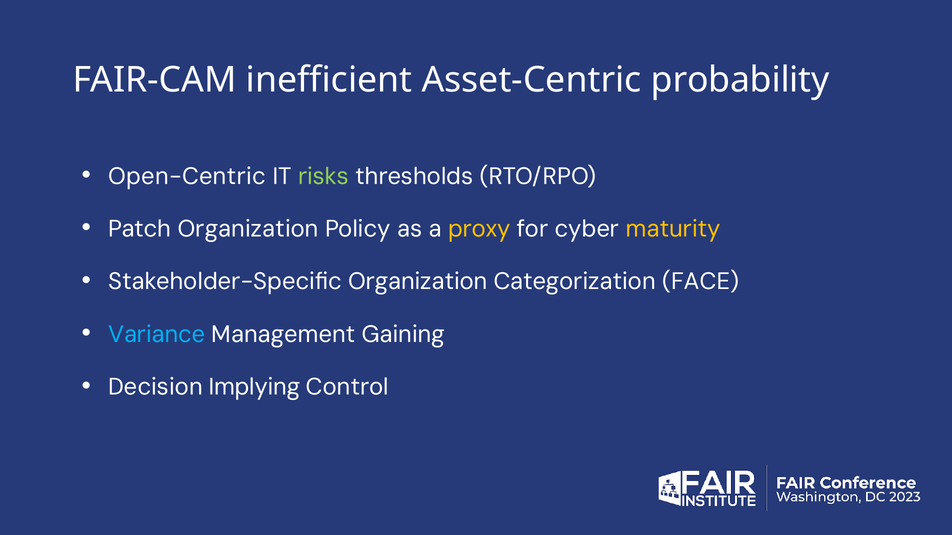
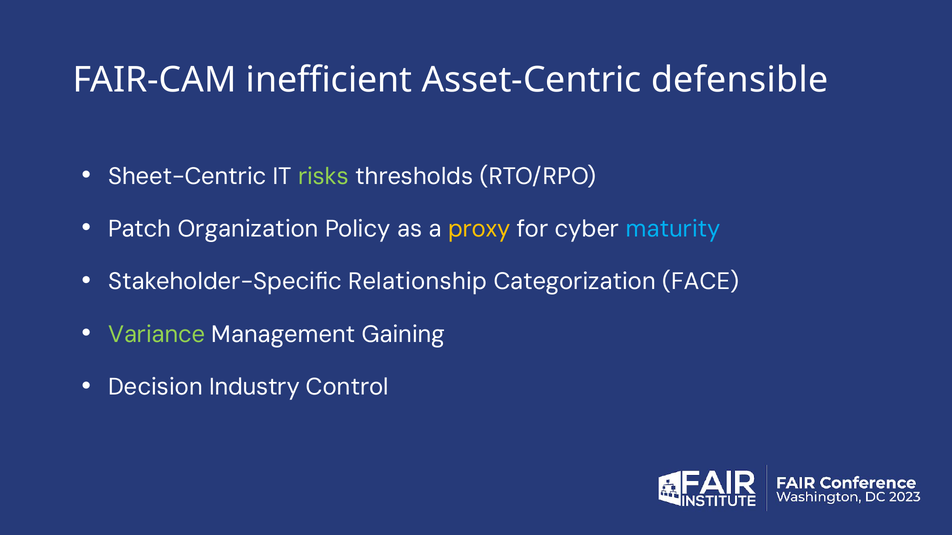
probability: probability -> defensible
Open-Centric: Open-Centric -> Sheet-Centric
maturity colour: yellow -> light blue
Stakeholder-Specific Organization: Organization -> Relationship
Variance colour: light blue -> light green
Implying: Implying -> Industry
